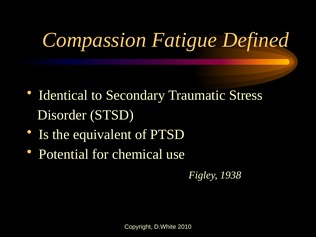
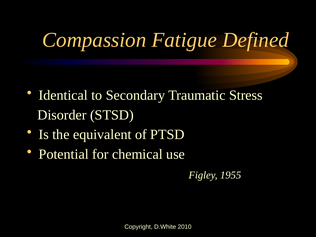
1938: 1938 -> 1955
